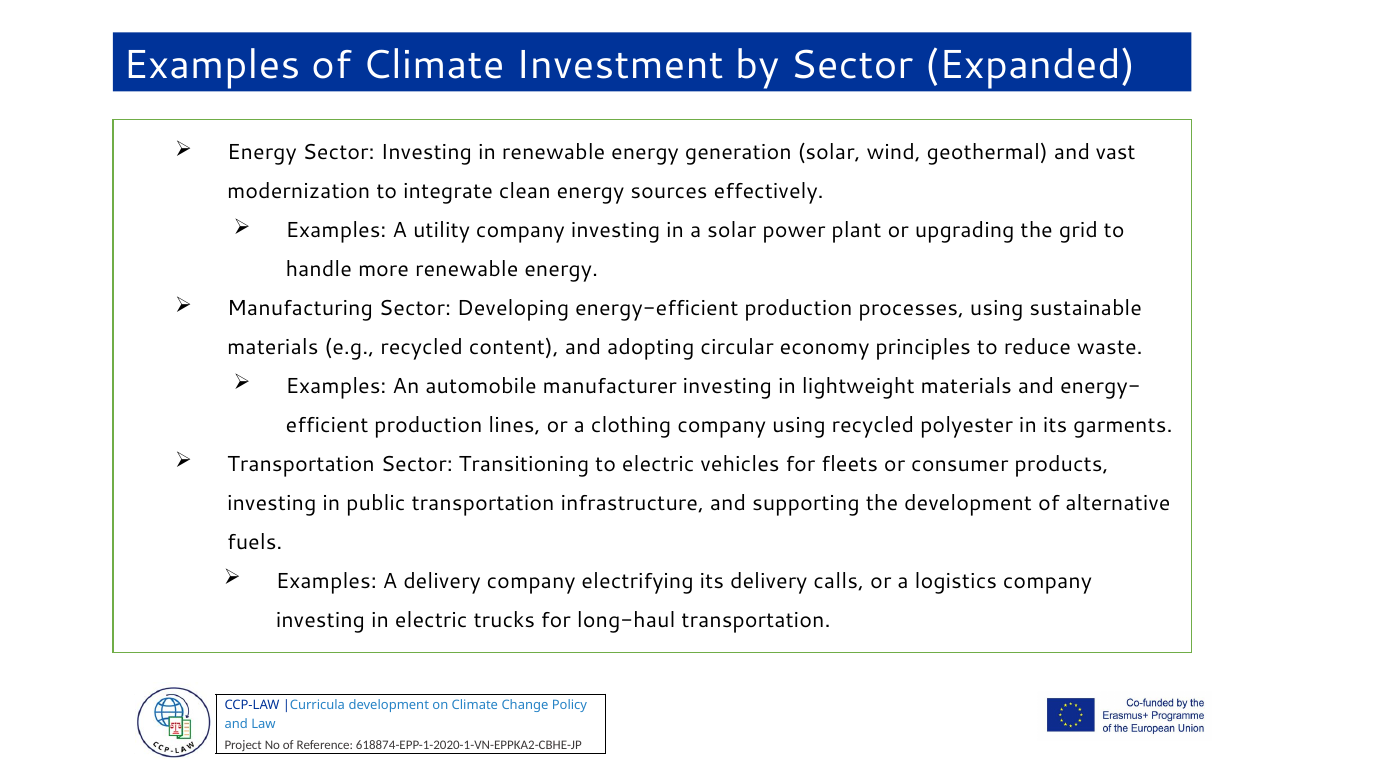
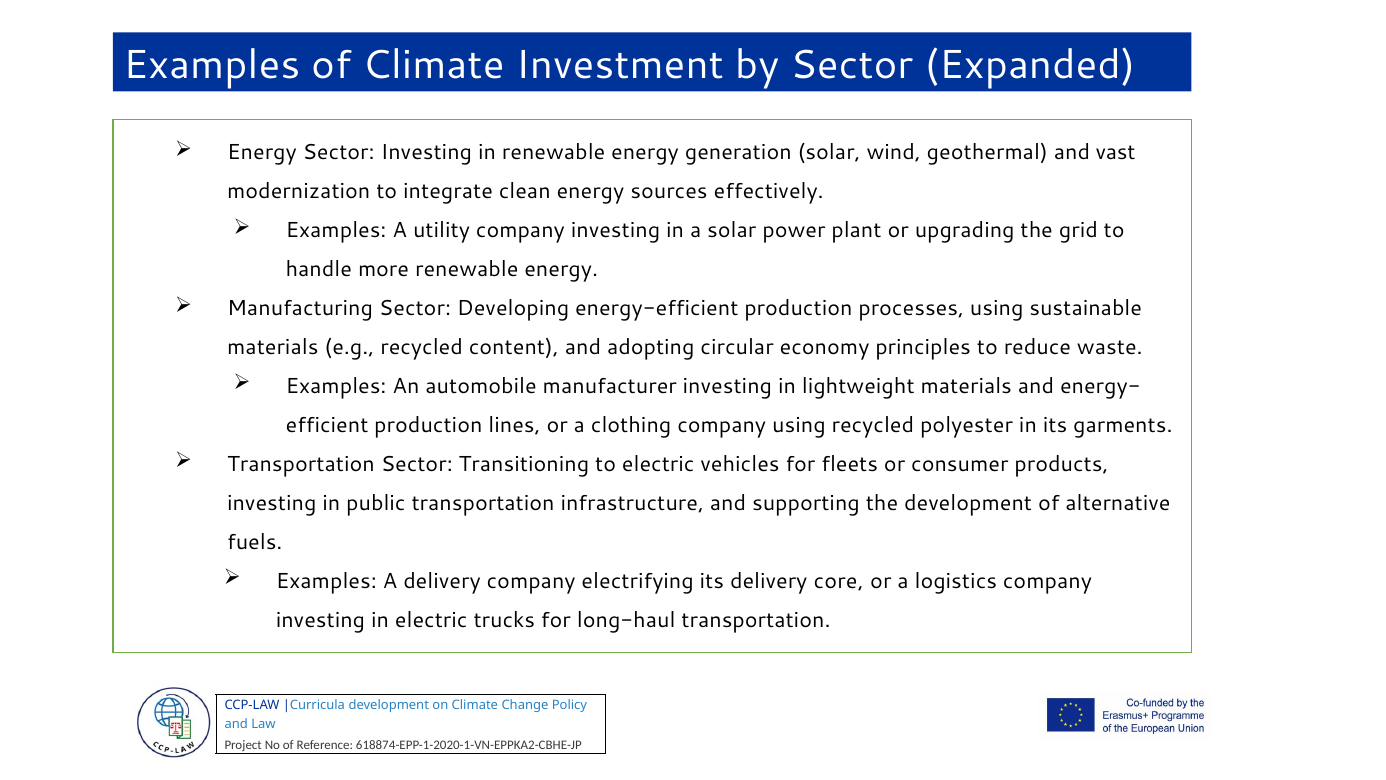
calls: calls -> core
